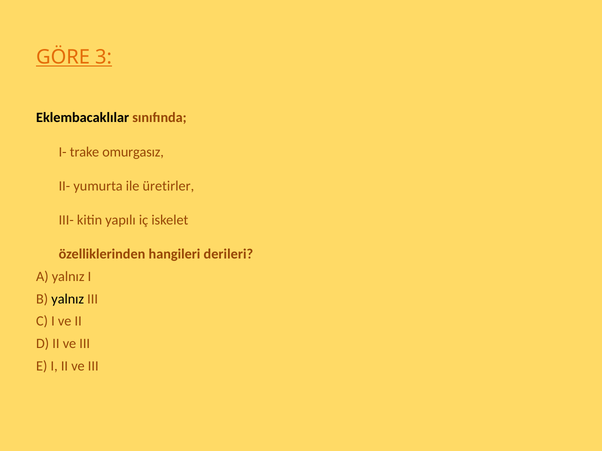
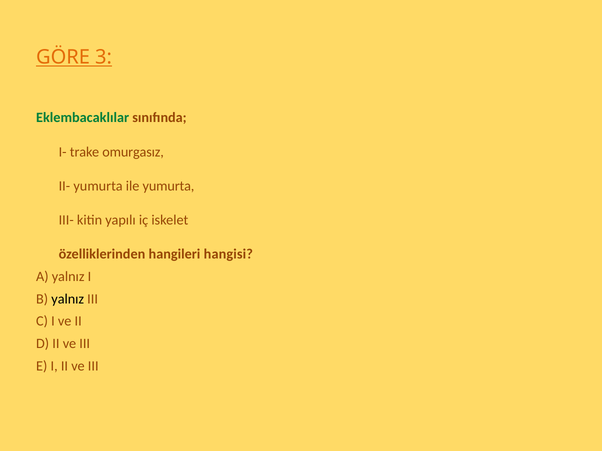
Eklembacaklılar colour: black -> green
ile üretirler: üretirler -> yumurta
derileri: derileri -> hangisi
